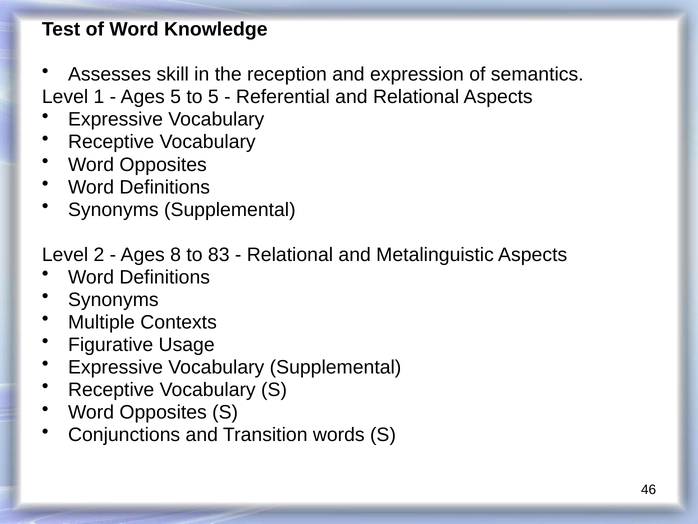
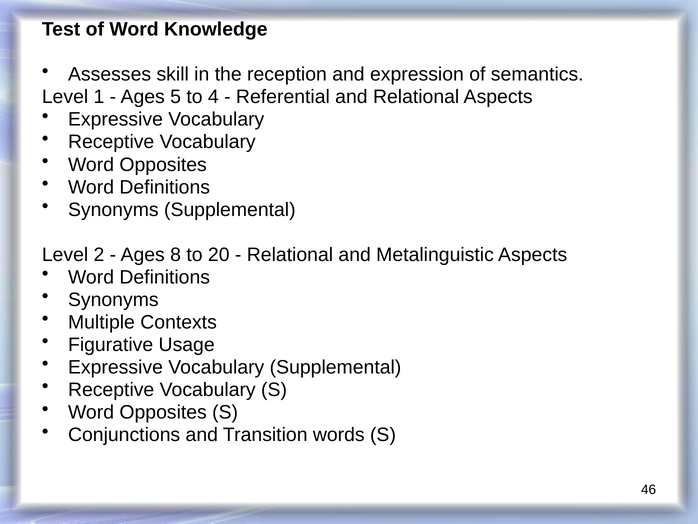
to 5: 5 -> 4
83: 83 -> 20
